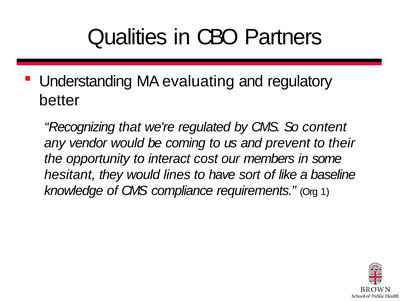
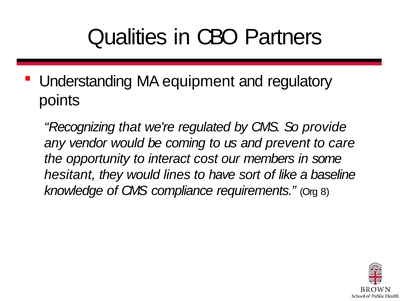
evaluating: evaluating -> equipment
better: better -> points
content: content -> provide
their: their -> care
1: 1 -> 8
